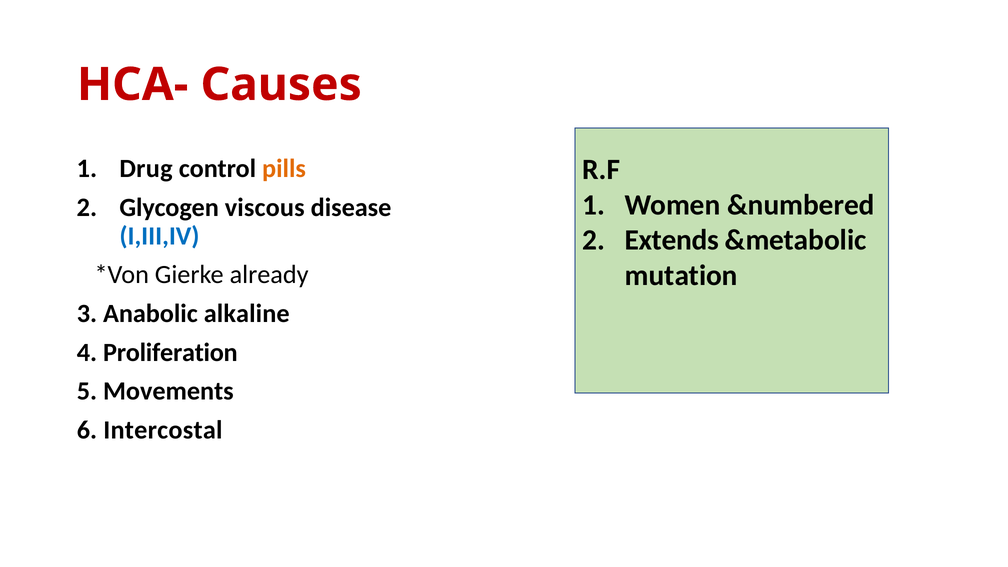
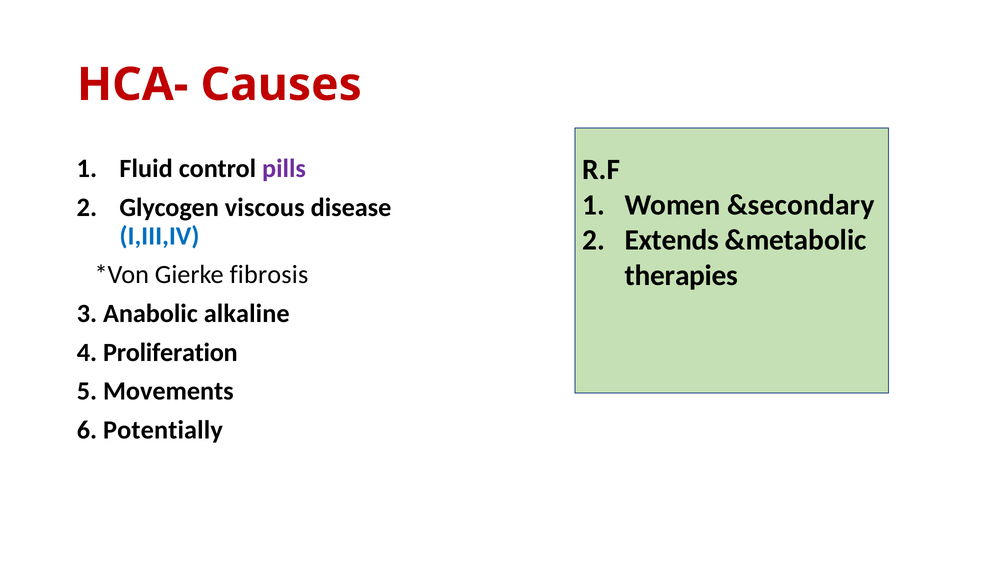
Drug: Drug -> Fluid
pills colour: orange -> purple
&numbered: &numbered -> &secondary
mutation: mutation -> therapies
already: already -> fibrosis
Intercostal: Intercostal -> Potentially
